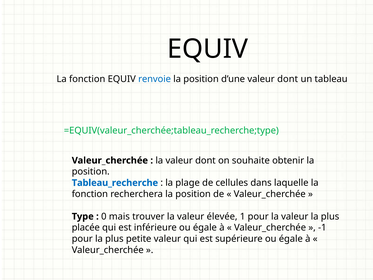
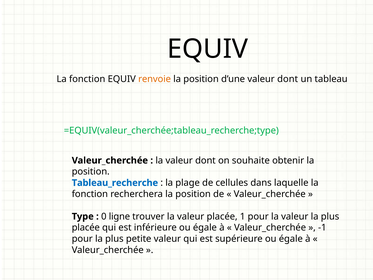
renvoie colour: blue -> orange
mais: mais -> ligne
valeur élevée: élevée -> placée
